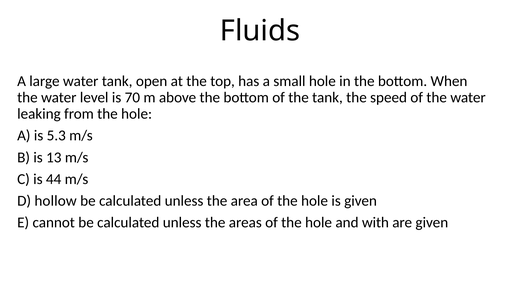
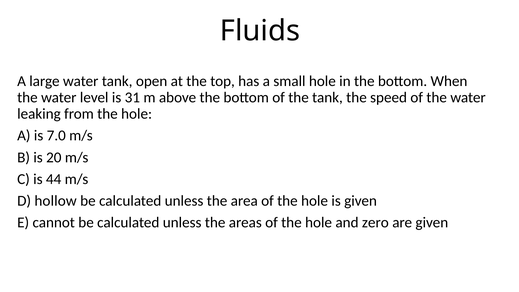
70: 70 -> 31
5.3: 5.3 -> 7.0
13: 13 -> 20
with: with -> zero
